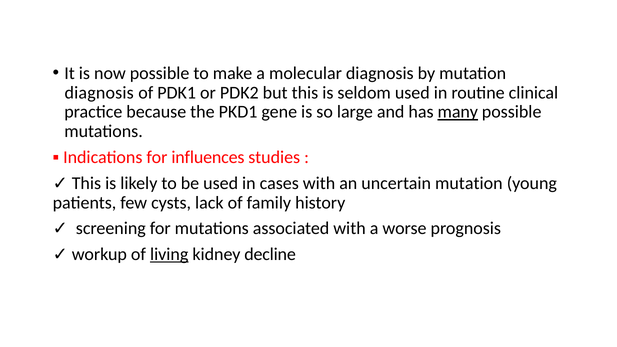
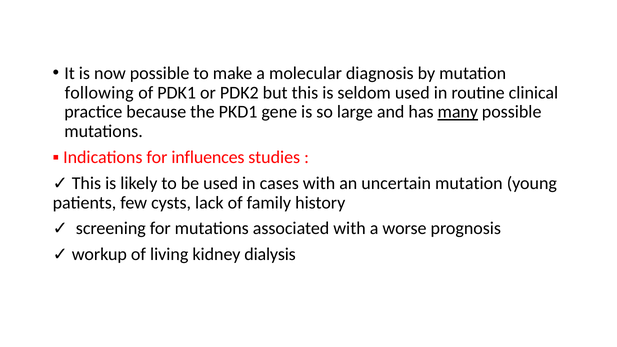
diagnosis at (99, 93): diagnosis -> following
living underline: present -> none
decline: decline -> dialysis
